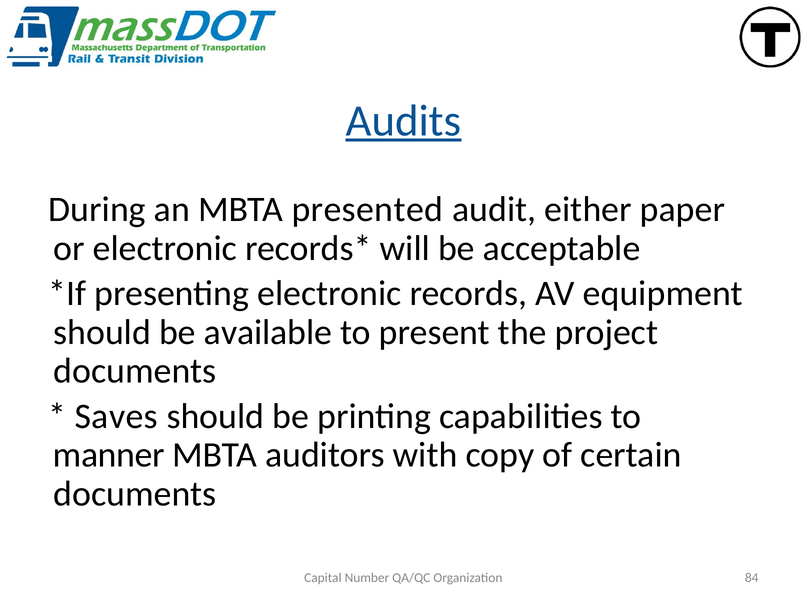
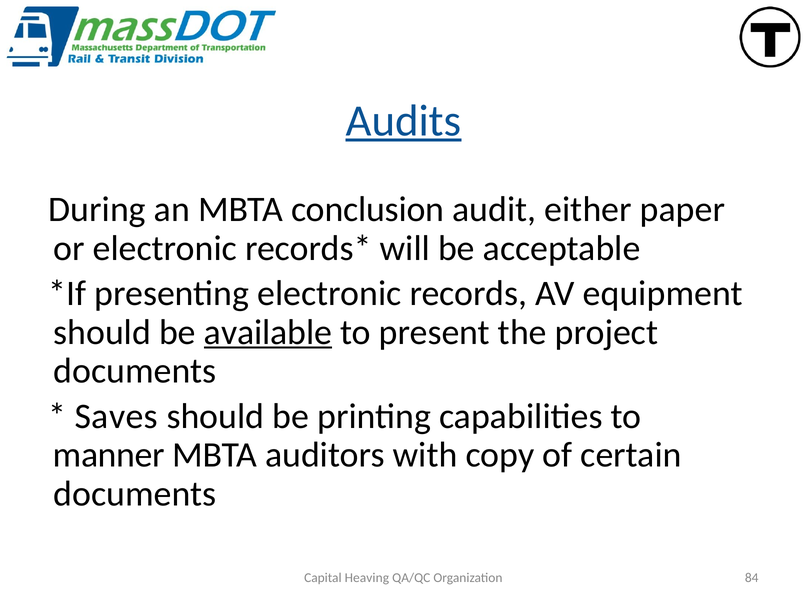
presented: presented -> conclusion
available underline: none -> present
Number: Number -> Heaving
